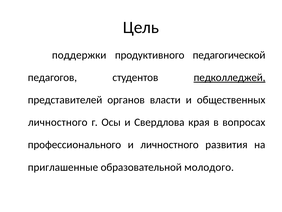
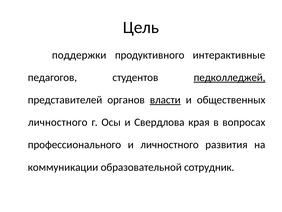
педагогической: педагогической -> интерактивные
власти underline: none -> present
приглашенные: приглашенные -> коммуникации
молодого: молодого -> сотрудник
